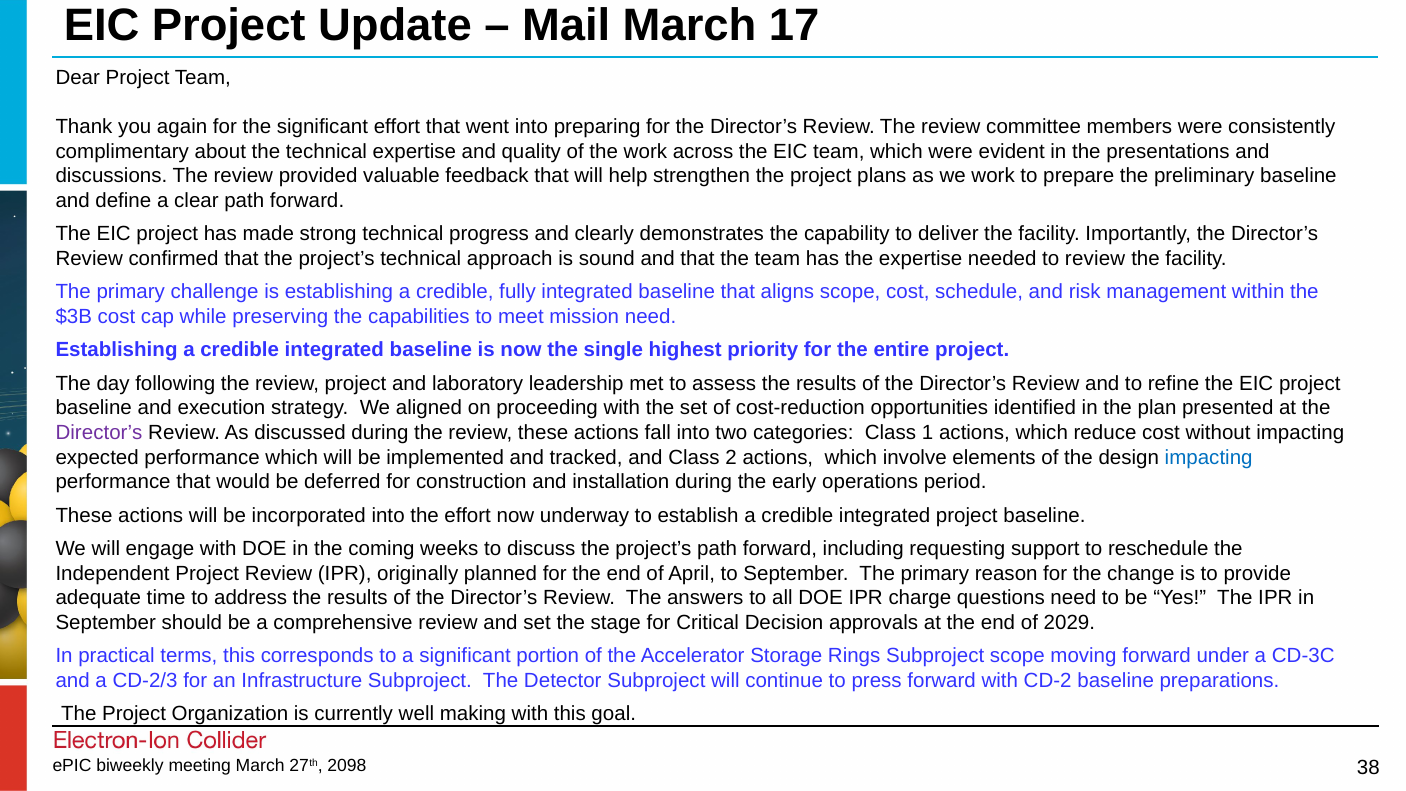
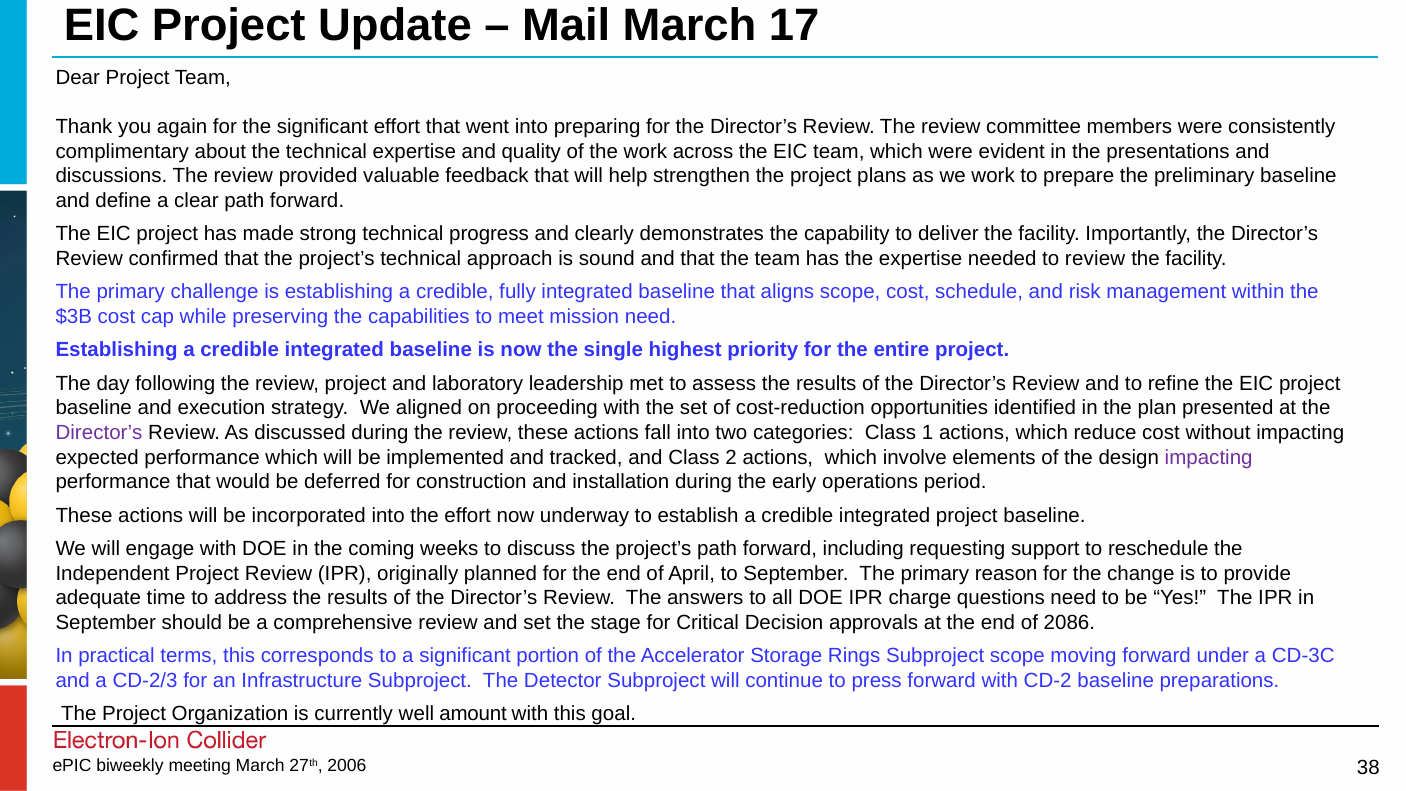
impacting at (1209, 457) colour: blue -> purple
2029: 2029 -> 2086
making: making -> amount
2098: 2098 -> 2006
